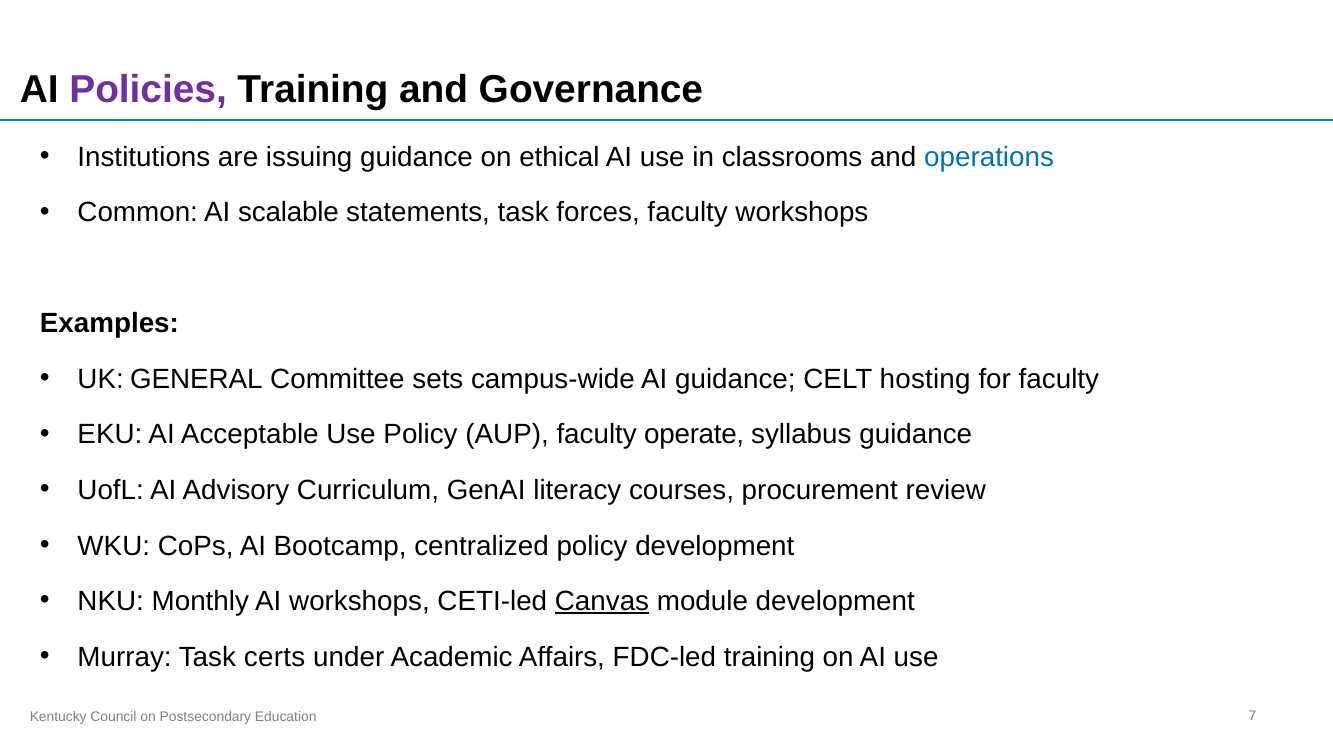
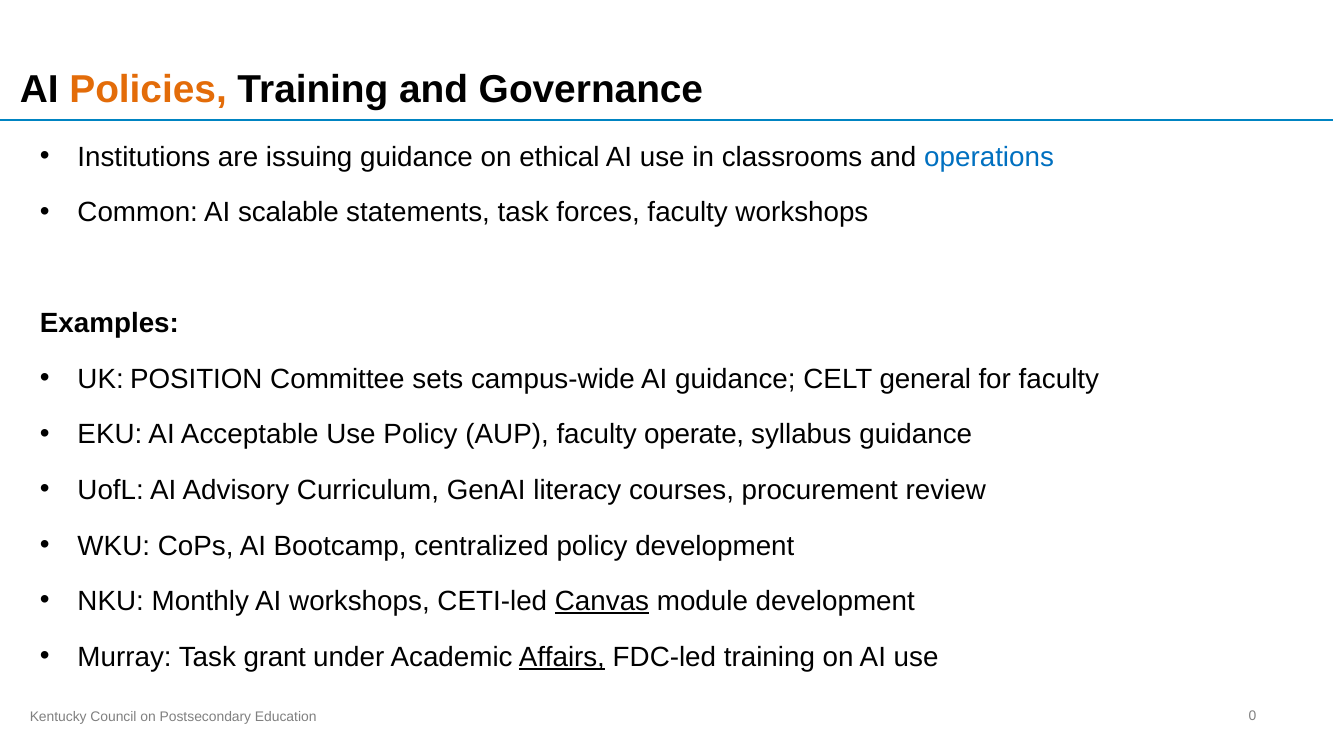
Policies colour: purple -> orange
GENERAL: GENERAL -> POSITION
hosting: hosting -> general
certs: certs -> grant
Affairs underline: none -> present
7: 7 -> 0
